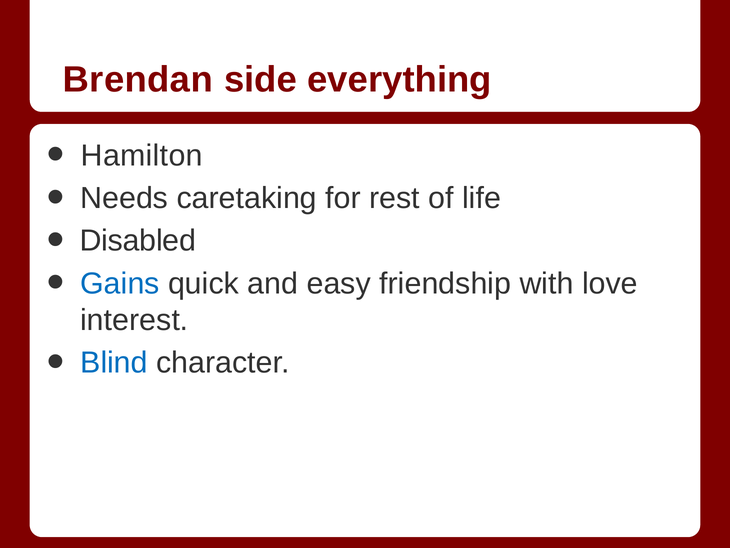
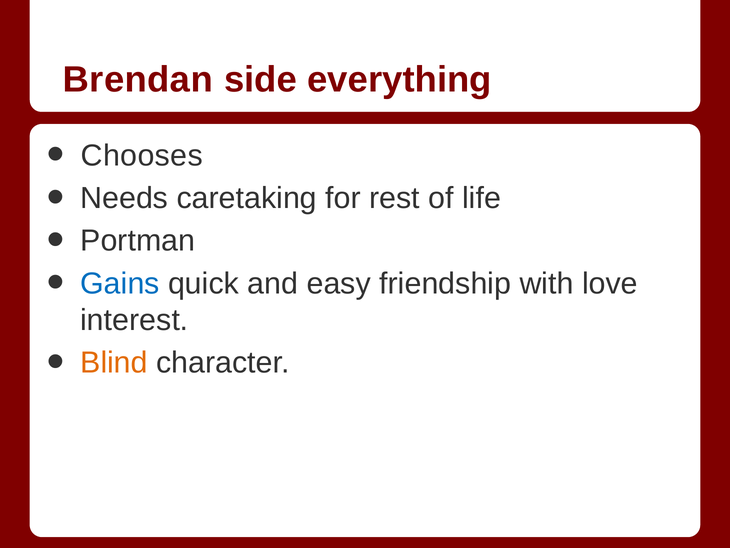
Hamilton: Hamilton -> Chooses
Disabled: Disabled -> Portman
Blind colour: blue -> orange
